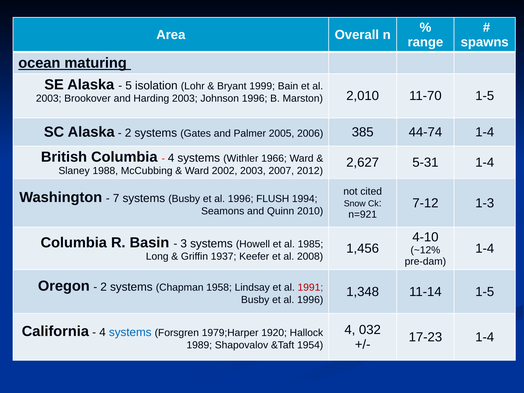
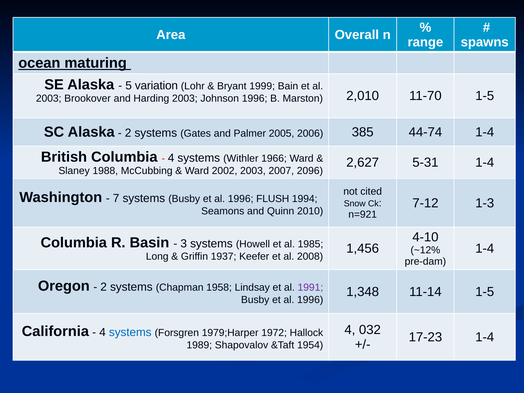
isolation: isolation -> variation
2012: 2012 -> 2096
1991 colour: red -> purple
1920: 1920 -> 1972
